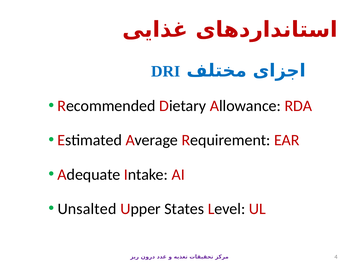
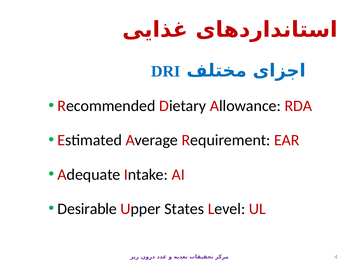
Unsalted: Unsalted -> Desirable
